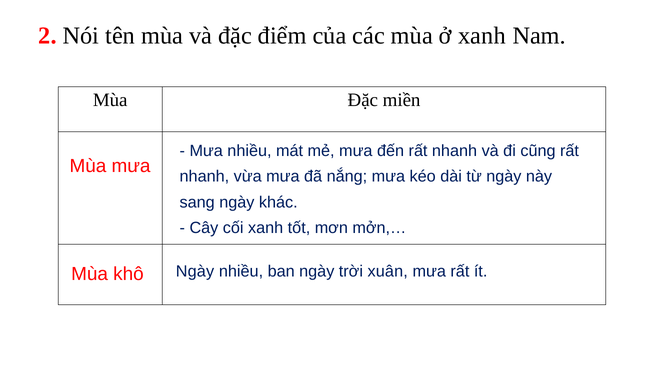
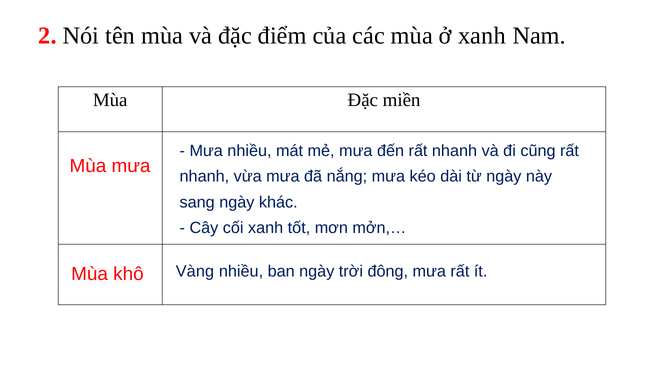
khô Ngày: Ngày -> Vàng
xuân: xuân -> đông
